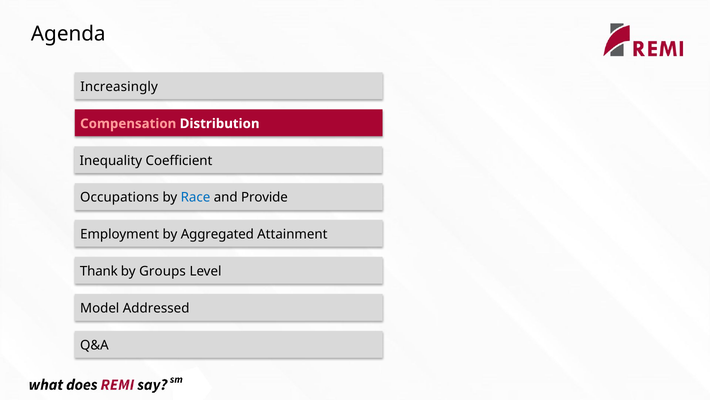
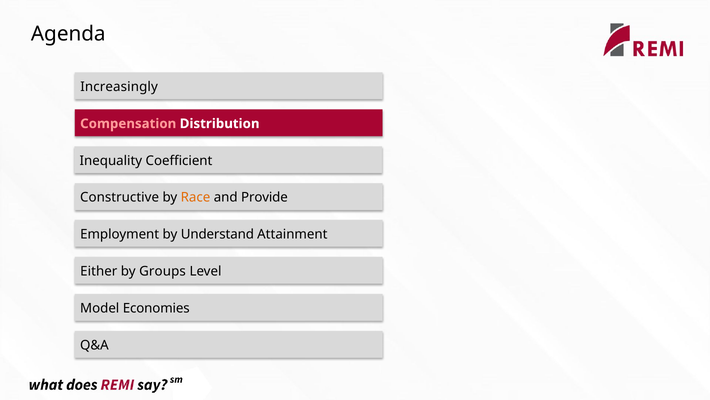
Occupations: Occupations -> Constructive
Race colour: blue -> orange
Aggregated: Aggregated -> Understand
Thank: Thank -> Either
Addressed: Addressed -> Economies
